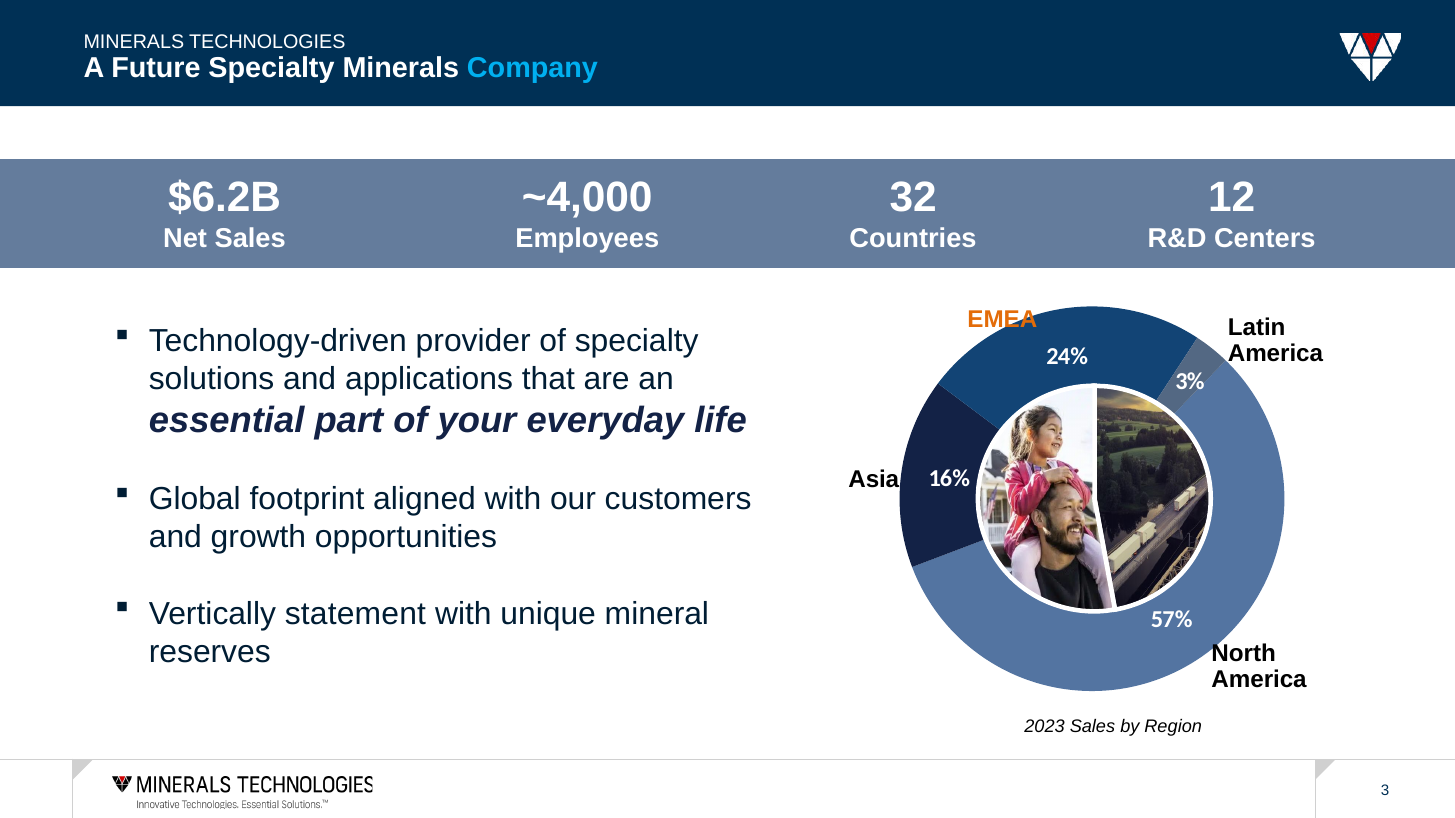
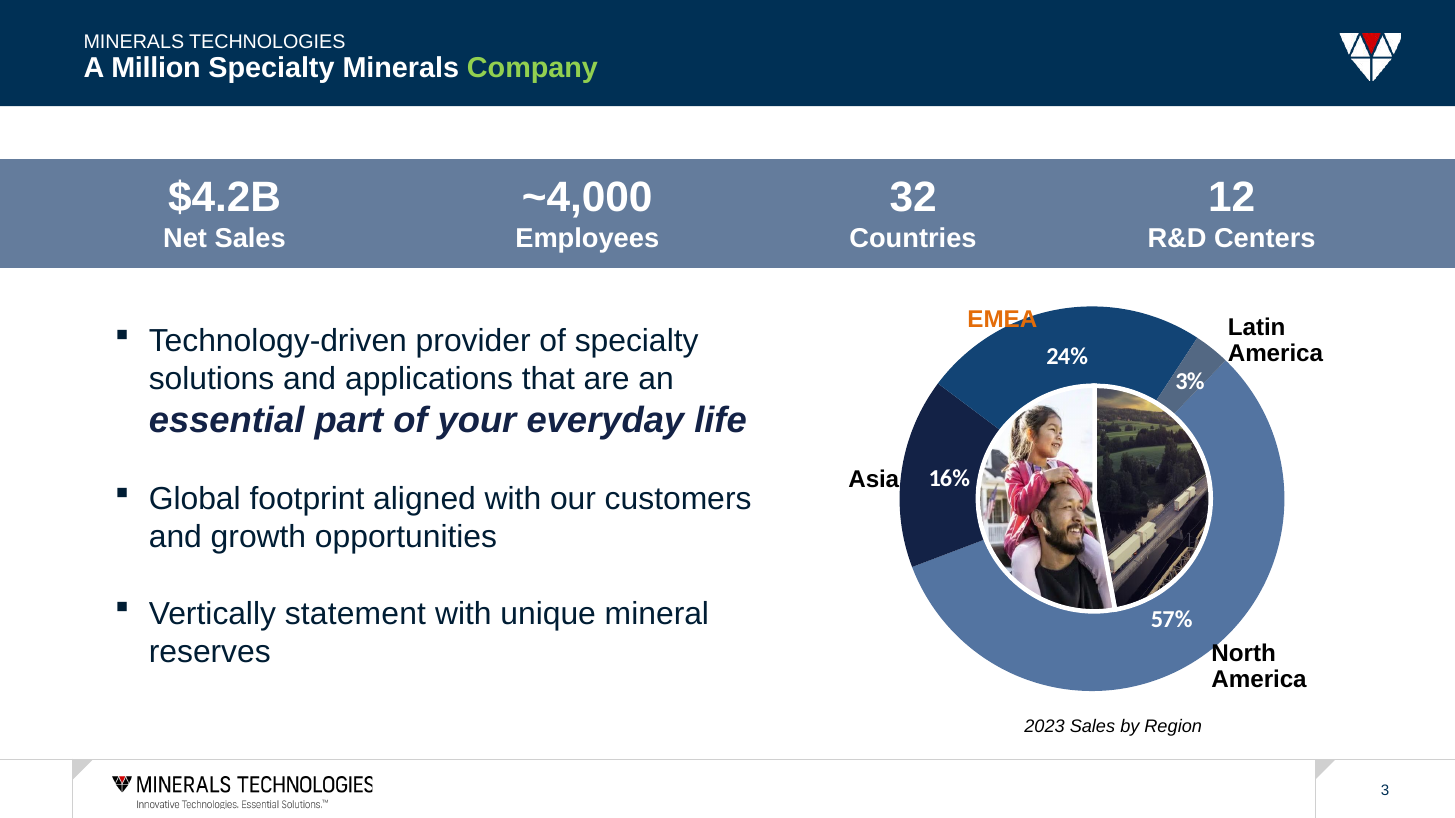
Future: Future -> Million
Company colour: light blue -> light green
$6.2B: $6.2B -> $4.2B
